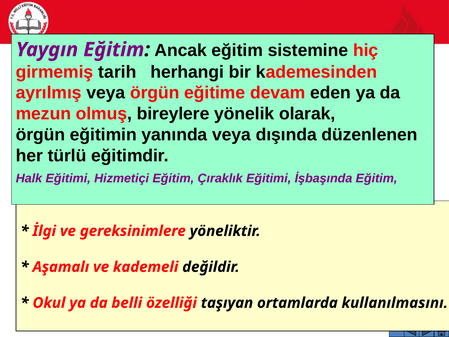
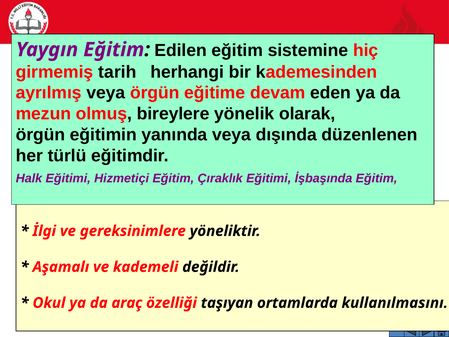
Ancak: Ancak -> Edilen
belli: belli -> araç
